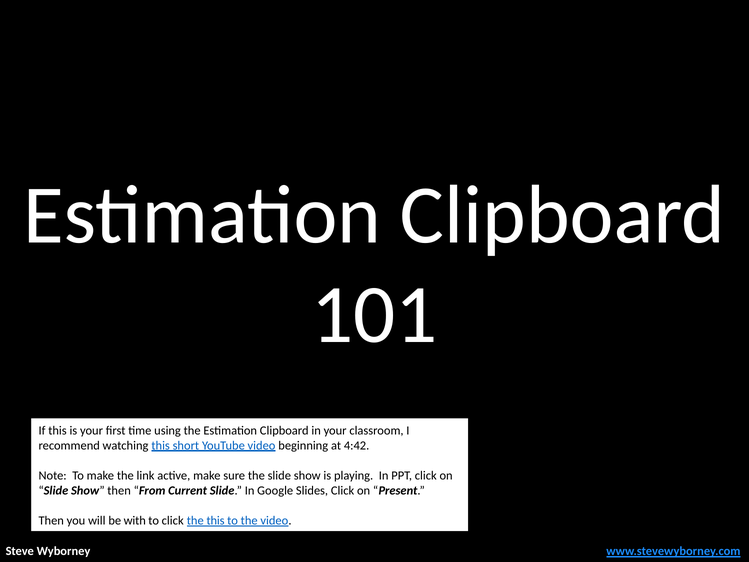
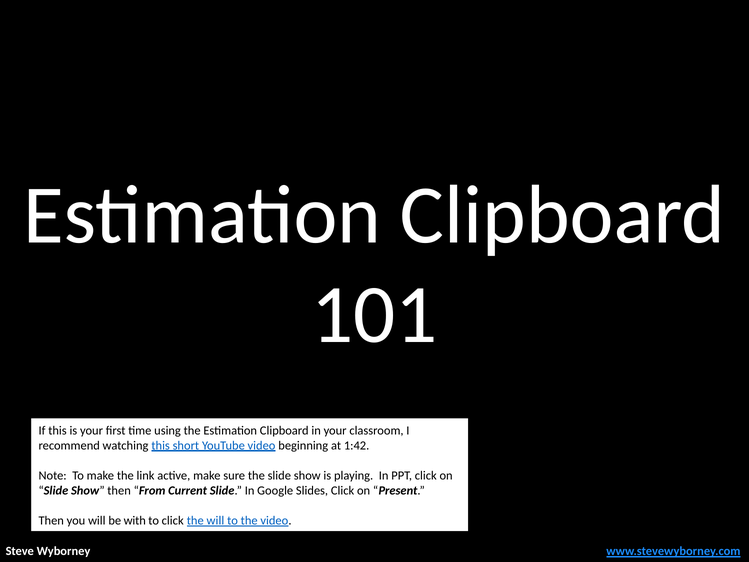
4:42: 4:42 -> 1:42
the this: this -> will
